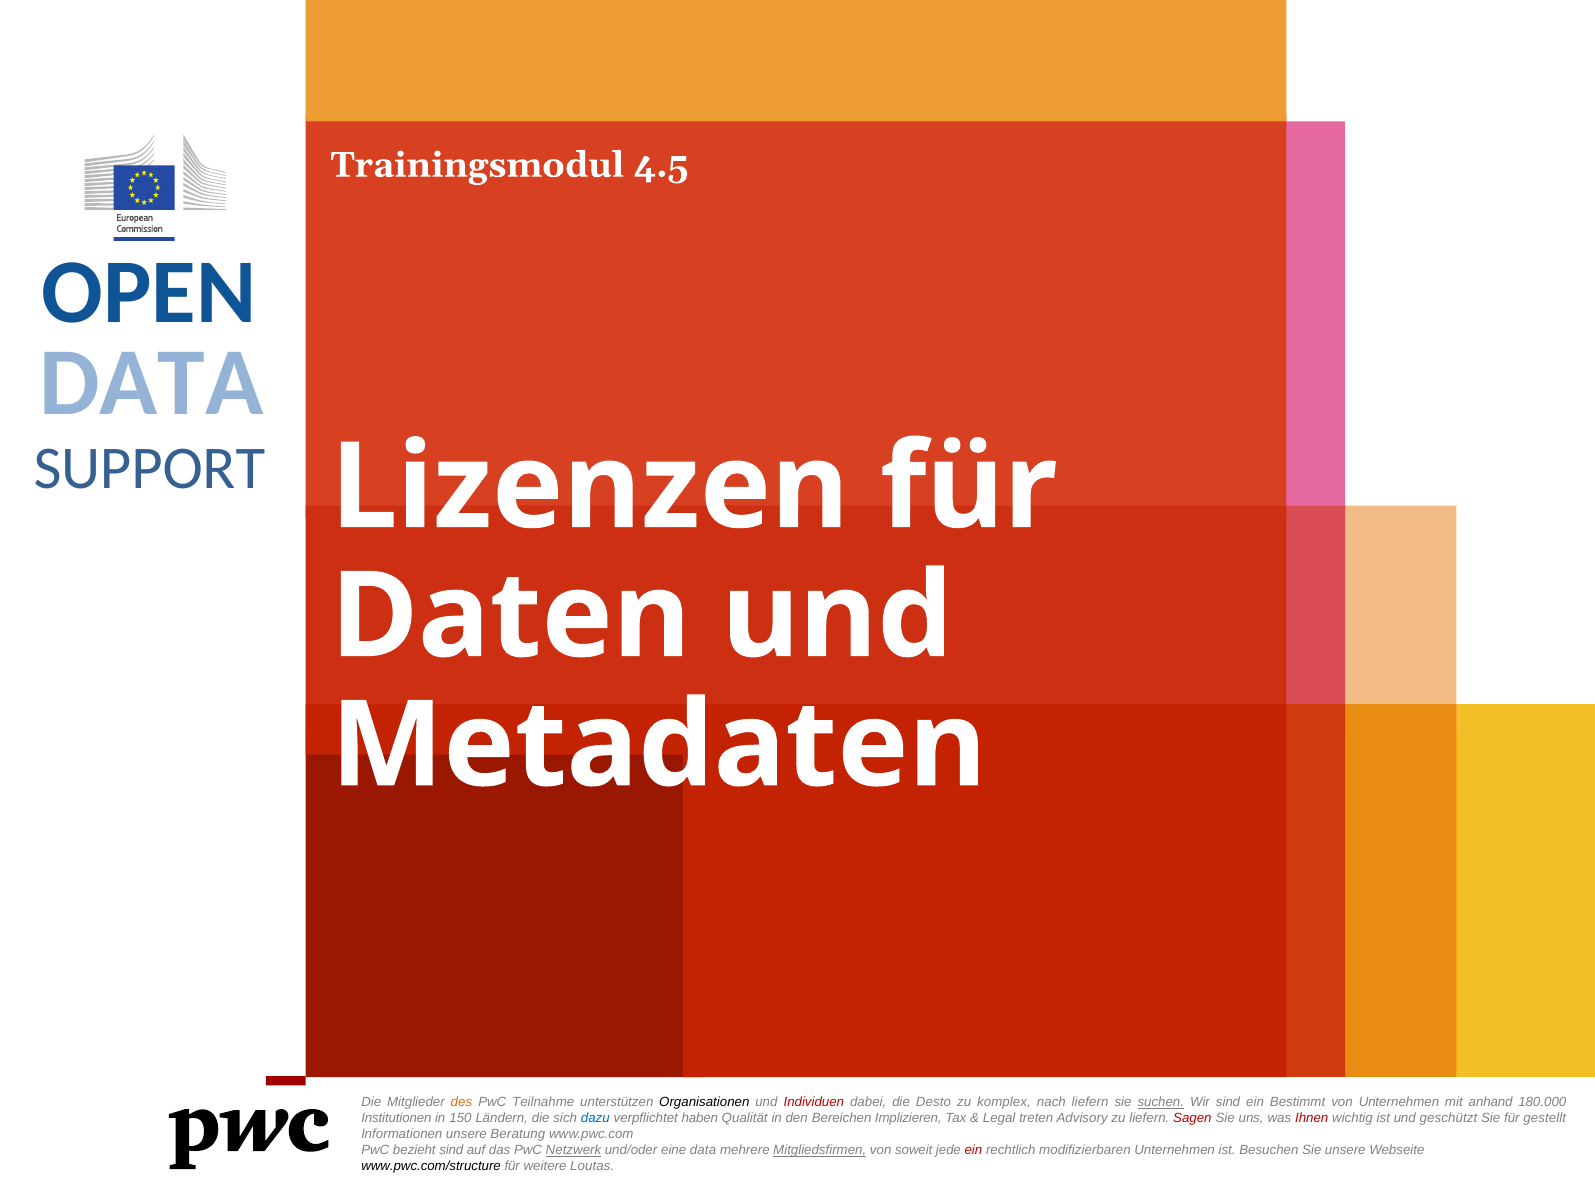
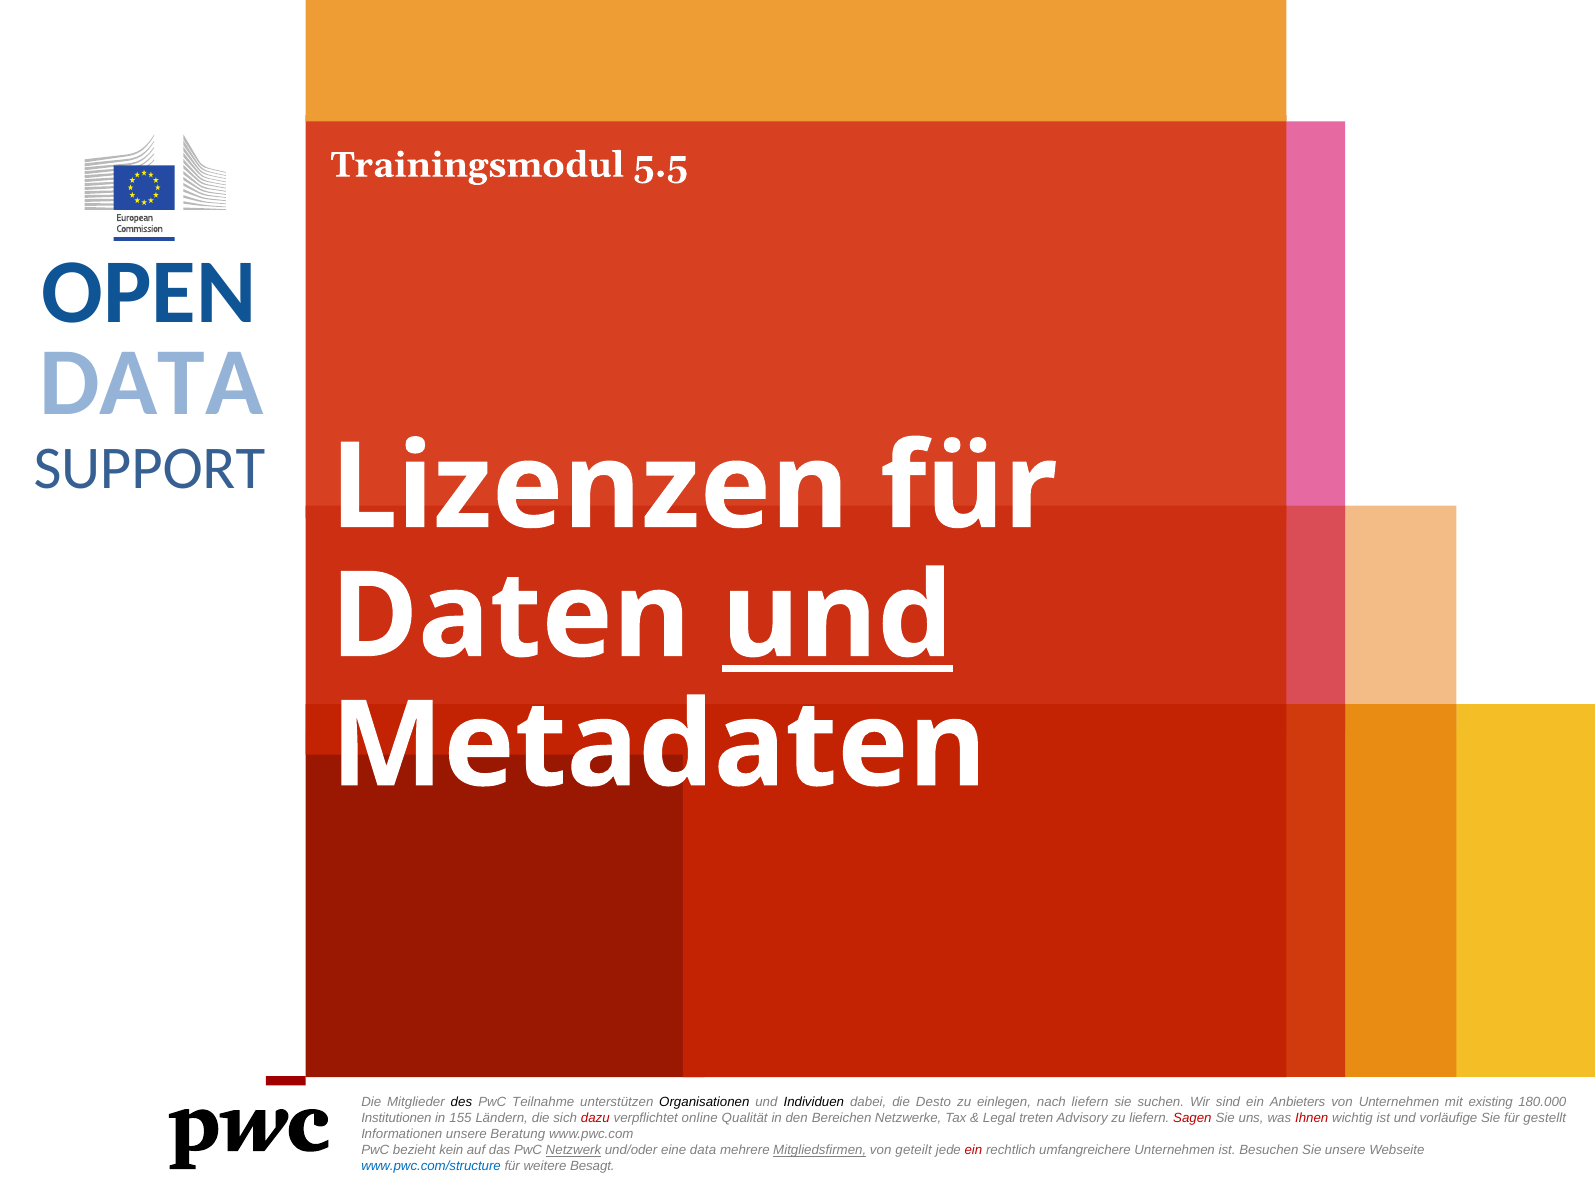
4.5: 4.5 -> 5.5
und at (837, 617) underline: none -> present
des colour: orange -> black
Individuen colour: red -> black
komplex: komplex -> einlegen
suchen underline: present -> none
Bestimmt: Bestimmt -> Anbieters
anhand: anhand -> existing
150: 150 -> 155
dazu colour: blue -> red
haben: haben -> online
Implizieren: Implizieren -> Netzwerke
geschützt: geschützt -> vorläufige
bezieht sind: sind -> kein
soweit: soweit -> geteilt
modifizierbaren: modifizierbaren -> umfangreichere
www.pwc.com/structure colour: black -> blue
Loutas: Loutas -> Besagt
